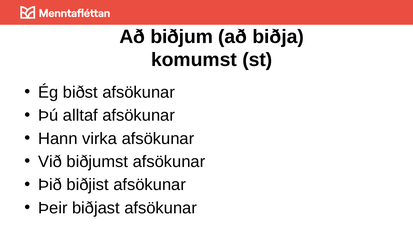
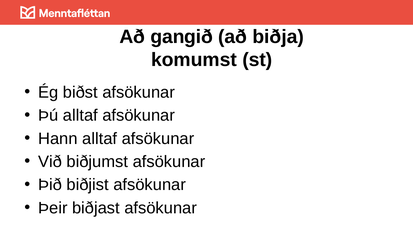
biðjum: biðjum -> gangið
Hann virka: virka -> alltaf
